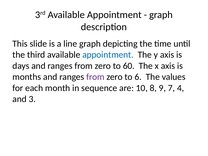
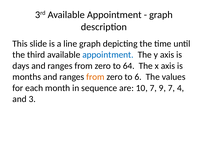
60: 60 -> 64
from at (95, 77) colour: purple -> orange
10 8: 8 -> 7
